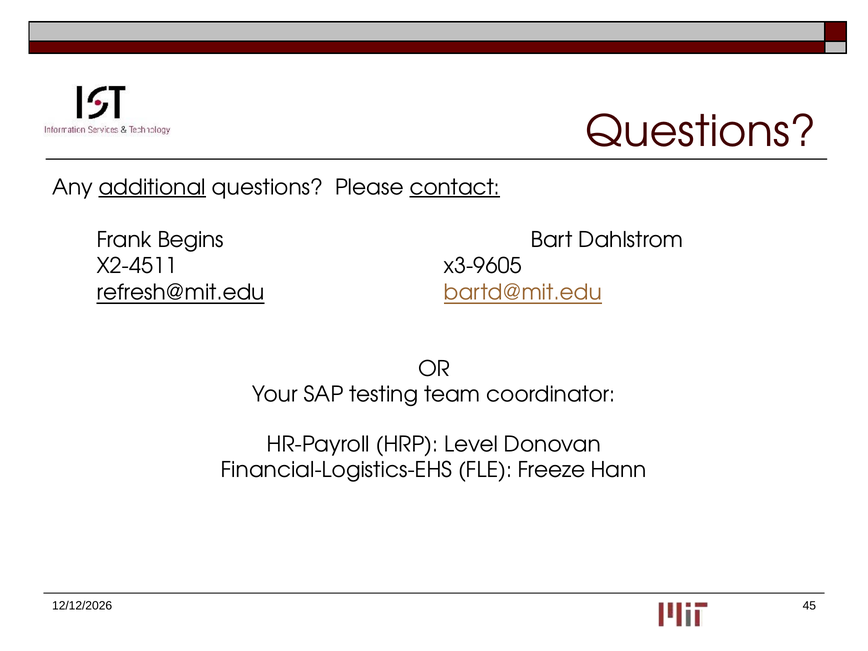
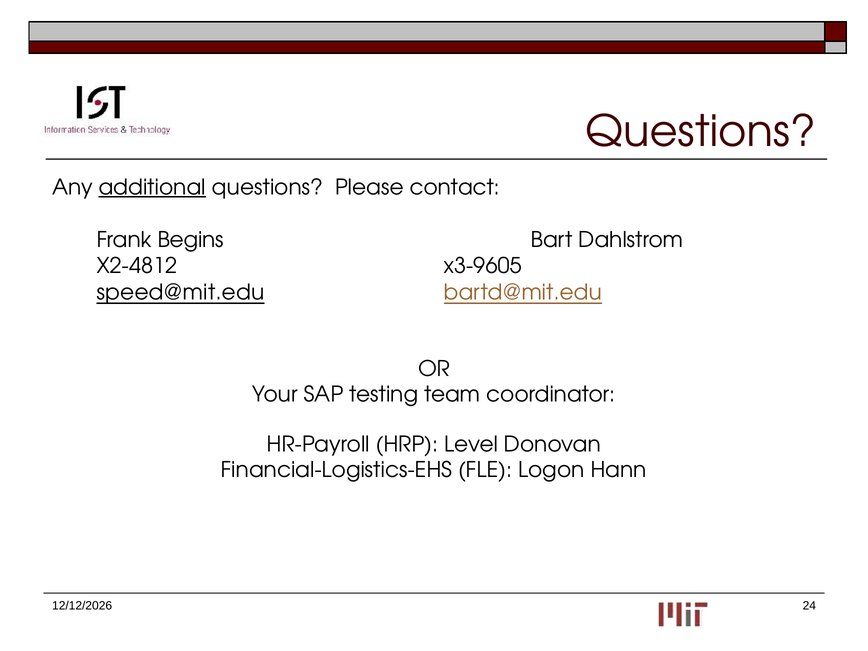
contact underline: present -> none
X2-4511: X2-4511 -> X2-4812
refresh@mit.edu: refresh@mit.edu -> speed@mit.edu
Freeze: Freeze -> Logon
45: 45 -> 24
